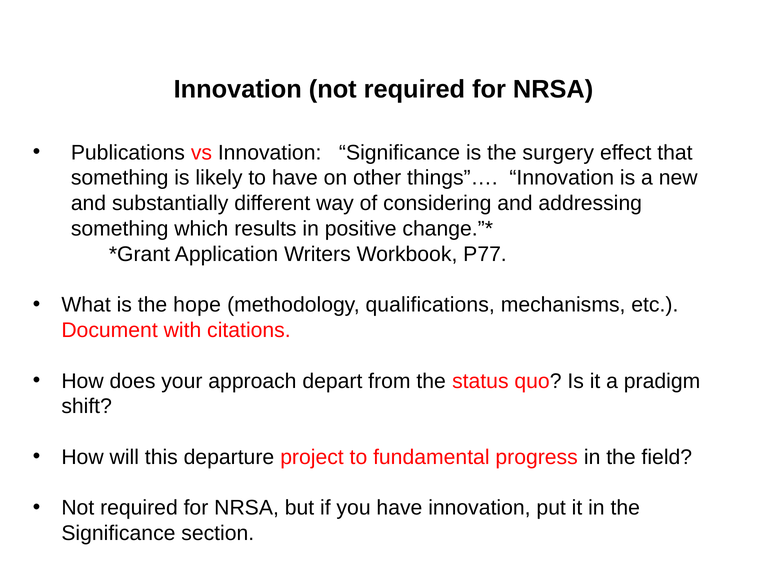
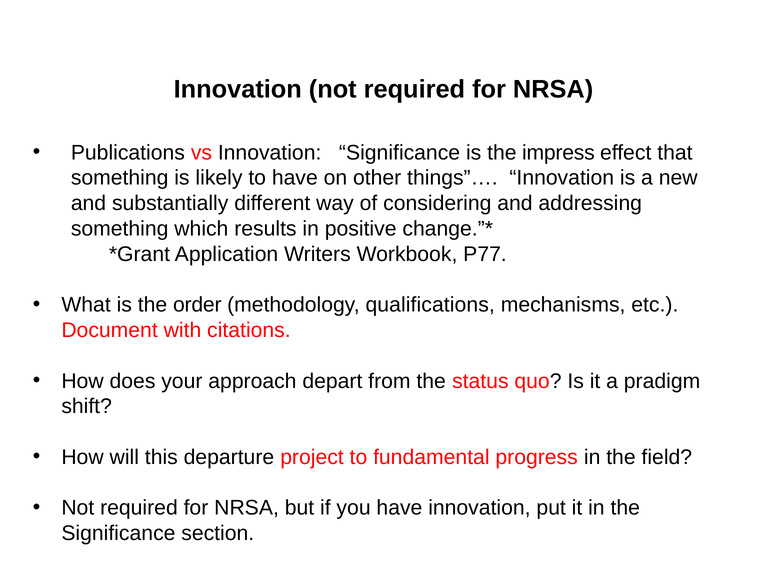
surgery: surgery -> impress
hope: hope -> order
